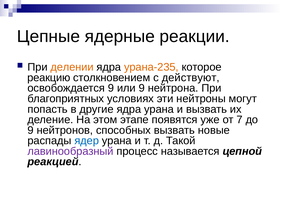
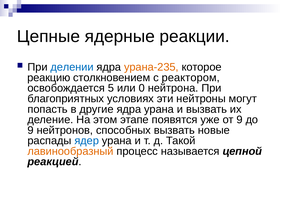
делении colour: orange -> blue
действуют: действуют -> реактором
освобождается 9: 9 -> 5
или 9: 9 -> 0
от 7: 7 -> 9
лавинообразный colour: purple -> orange
